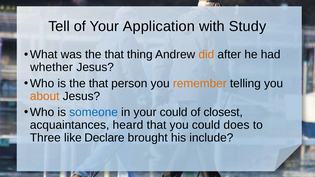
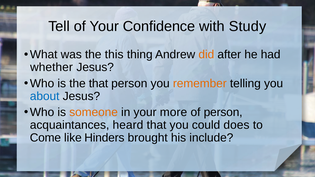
Application: Application -> Confidence
was the that: that -> this
about colour: orange -> blue
someone colour: blue -> orange
your could: could -> more
of closest: closest -> person
Three: Three -> Come
Declare: Declare -> Hinders
